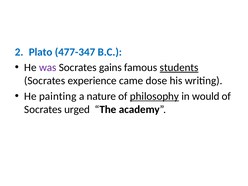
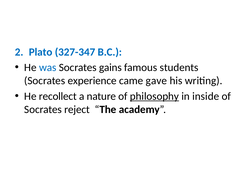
477-347: 477-347 -> 327-347
was colour: purple -> blue
students underline: present -> none
dose: dose -> gave
painting: painting -> recollect
would: would -> inside
urged: urged -> reject
